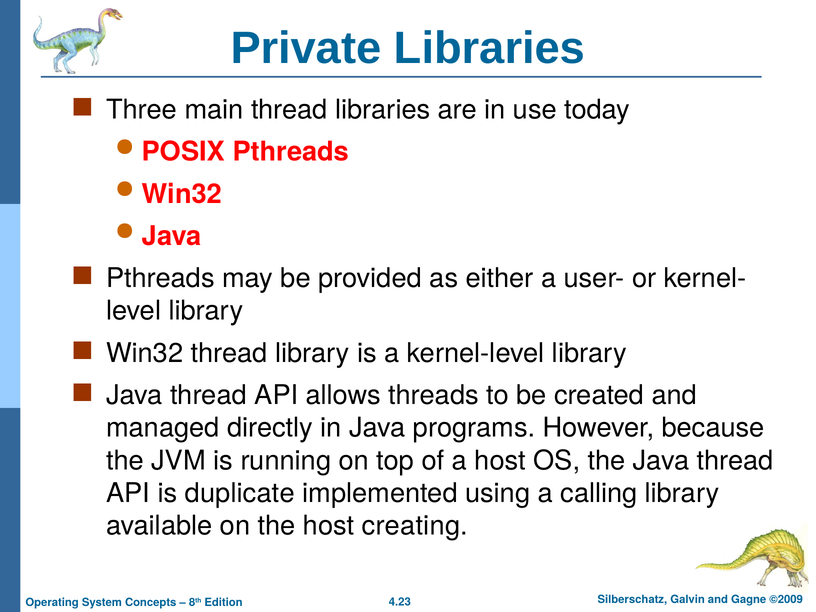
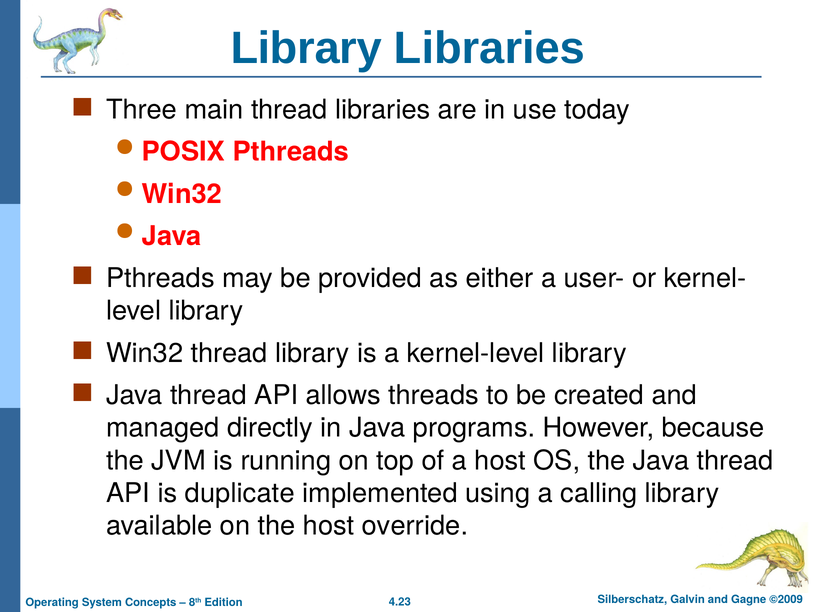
Private at (306, 48): Private -> Library
creating: creating -> override
